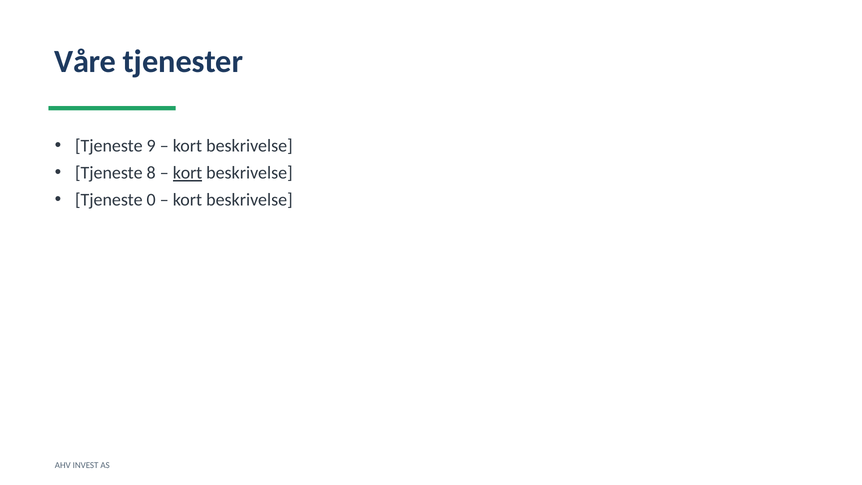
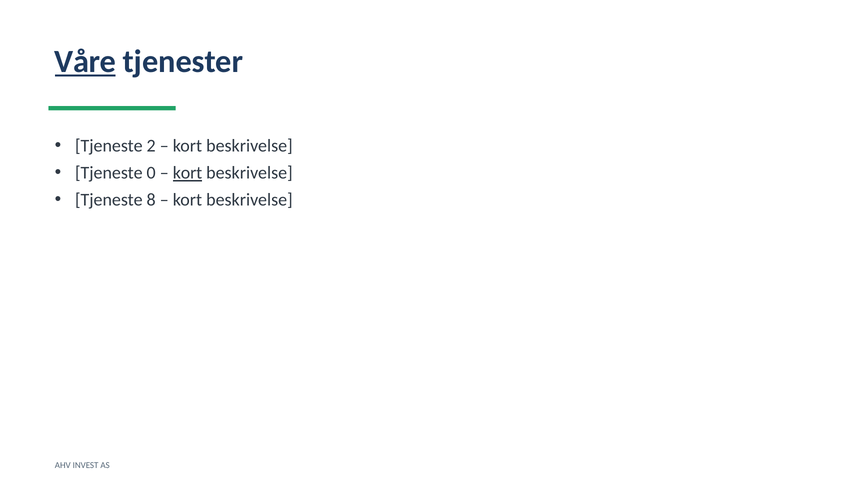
Våre underline: none -> present
9: 9 -> 2
8: 8 -> 0
0: 0 -> 8
